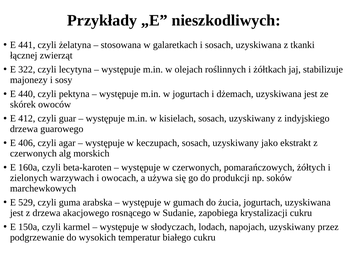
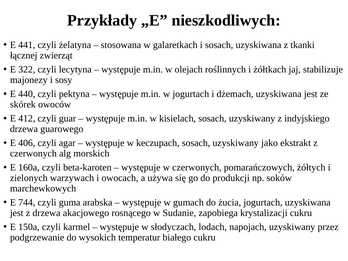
529: 529 -> 744
